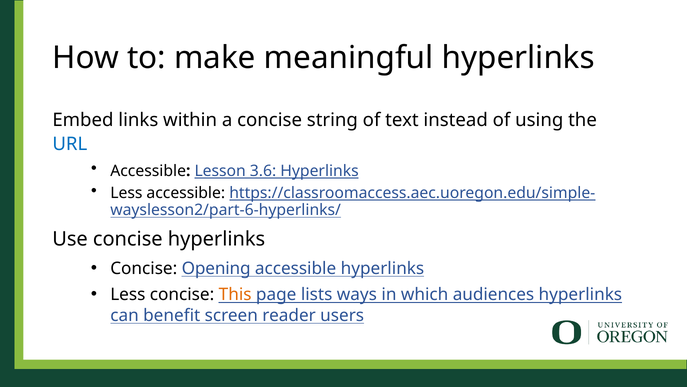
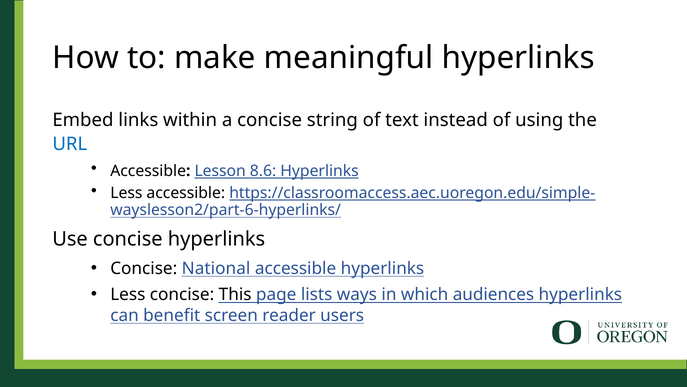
3.6: 3.6 -> 8.6
Opening: Opening -> National
This colour: orange -> black
